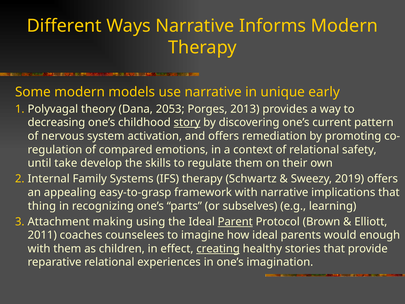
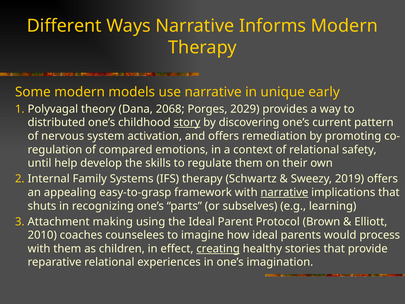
2053: 2053 -> 2068
2013: 2013 -> 2029
decreasing: decreasing -> distributed
take: take -> help
narrative at (284, 192) underline: none -> present
thing: thing -> shuts
Parent underline: present -> none
2011: 2011 -> 2010
enough: enough -> process
